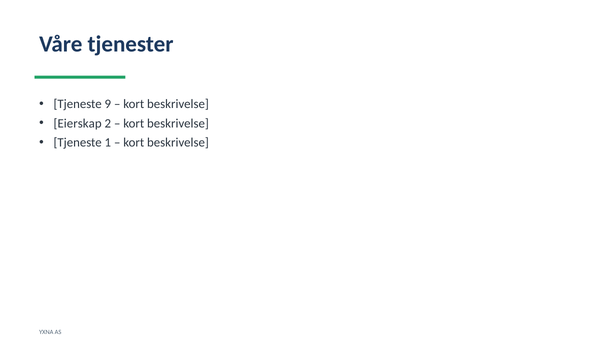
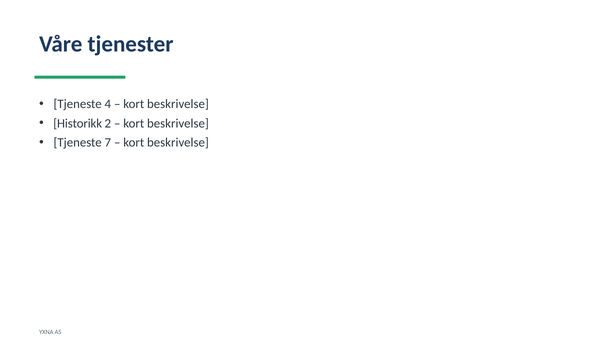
9: 9 -> 4
Eierskap: Eierskap -> Historikk
1: 1 -> 7
